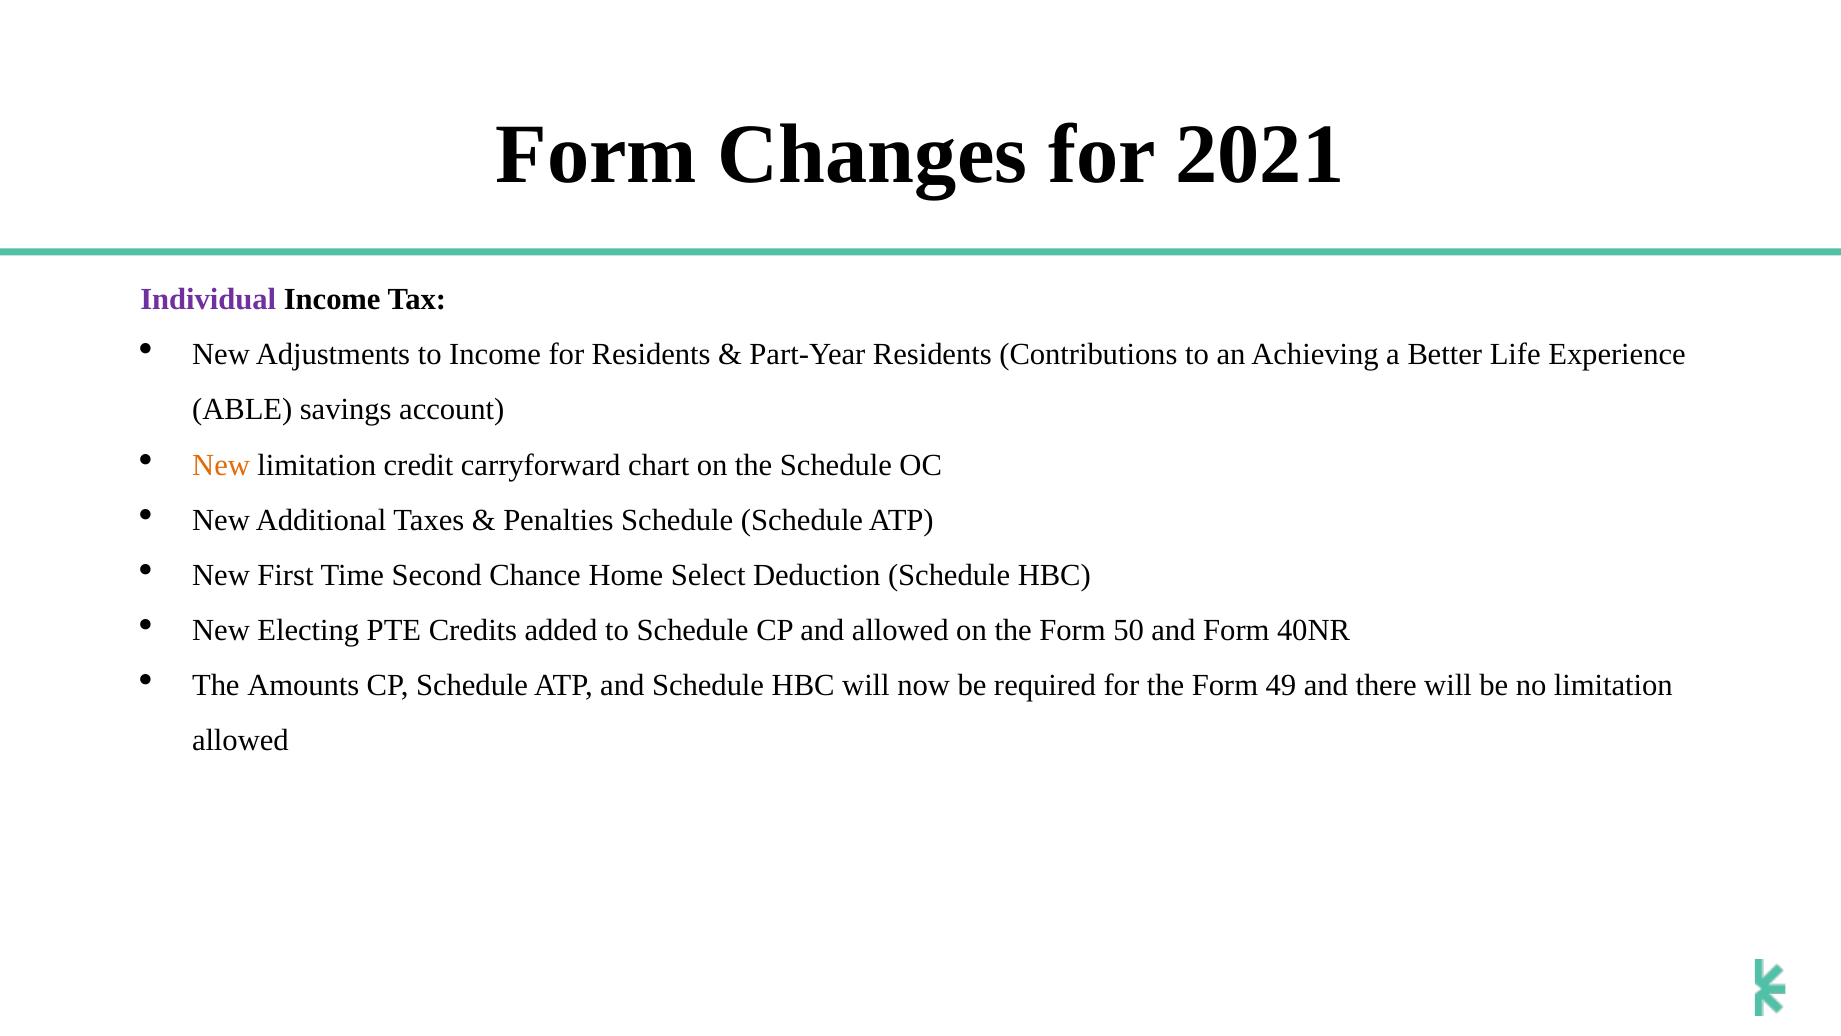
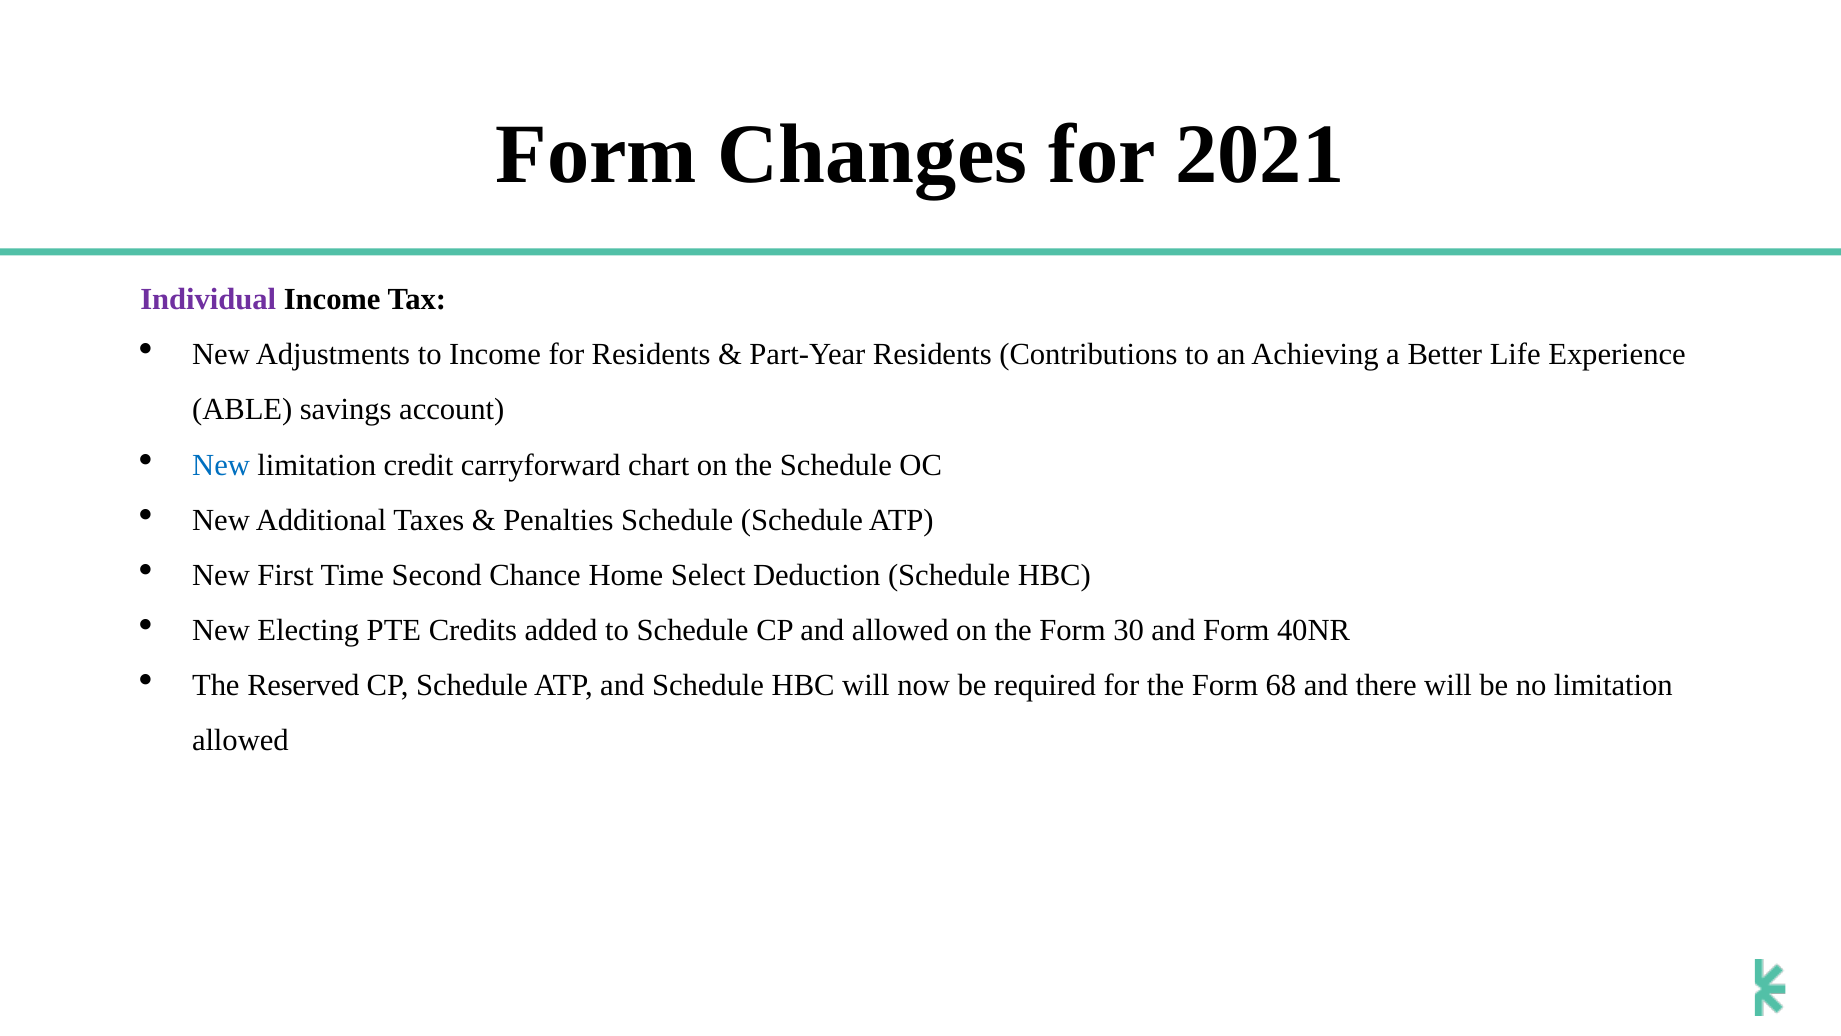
New at (221, 465) colour: orange -> blue
50: 50 -> 30
Amounts: Amounts -> Reserved
49: 49 -> 68
